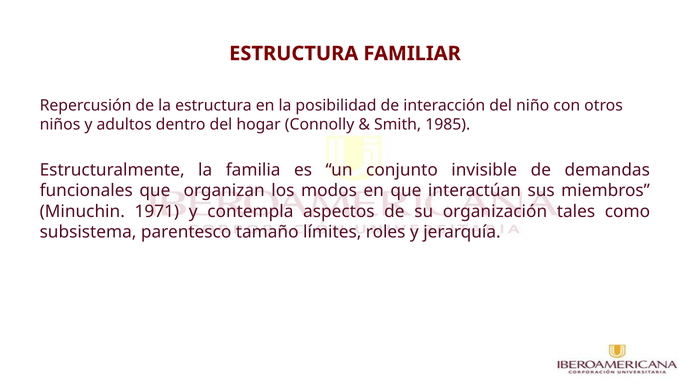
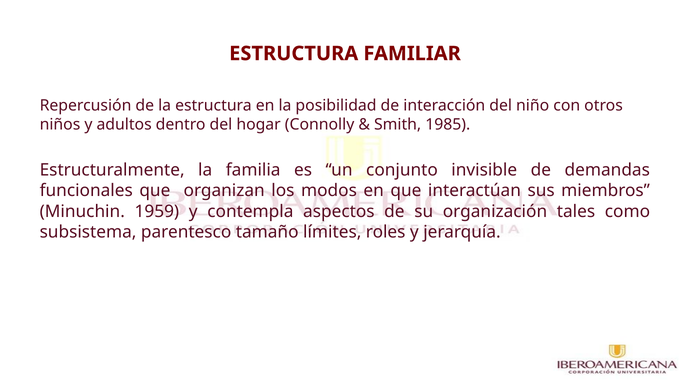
1971: 1971 -> 1959
